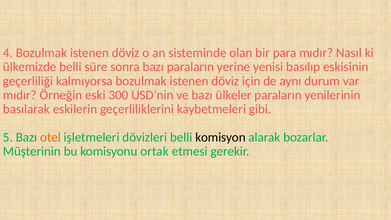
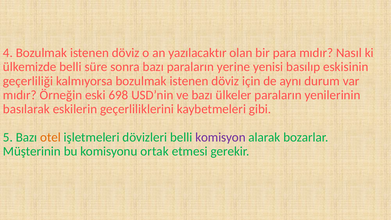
sisteminde: sisteminde -> yazılacaktır
300: 300 -> 698
komisyon colour: black -> purple
